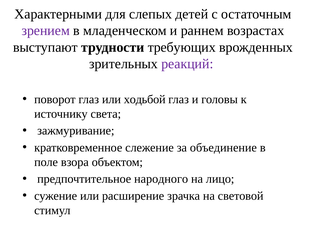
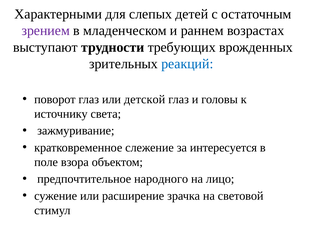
реакций colour: purple -> blue
ходьбой: ходьбой -> детской
объединение: объединение -> интересуется
